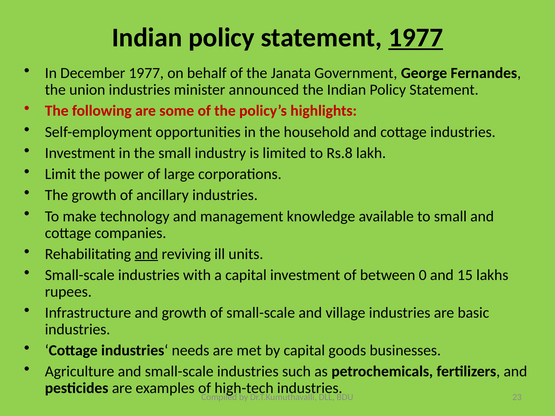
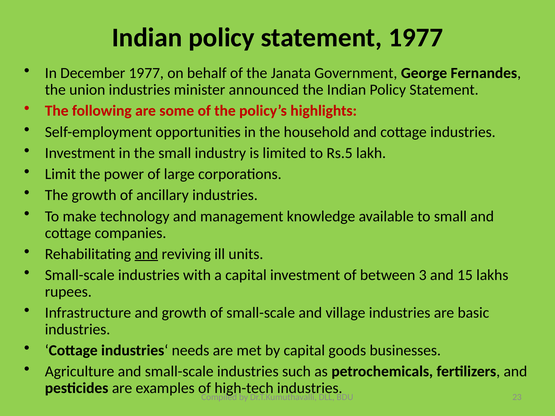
1977 at (416, 38) underline: present -> none
Rs.8: Rs.8 -> Rs.5
0: 0 -> 3
